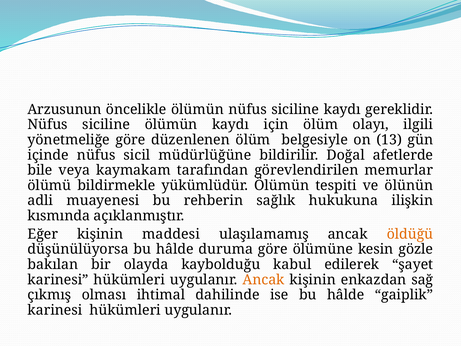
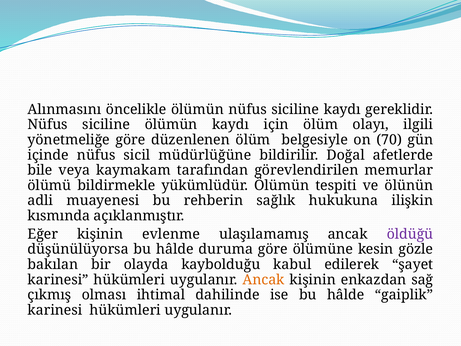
Arzusunun: Arzusunun -> Alınmasını
13: 13 -> 70
maddesi: maddesi -> evlenme
öldüğü colour: orange -> purple
